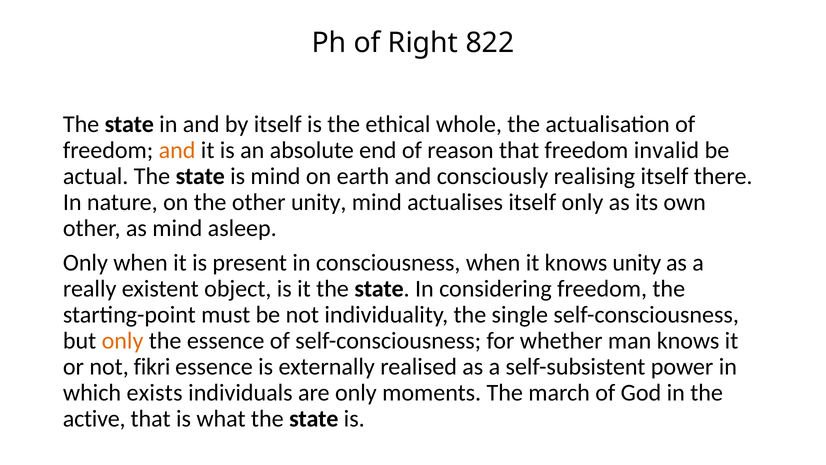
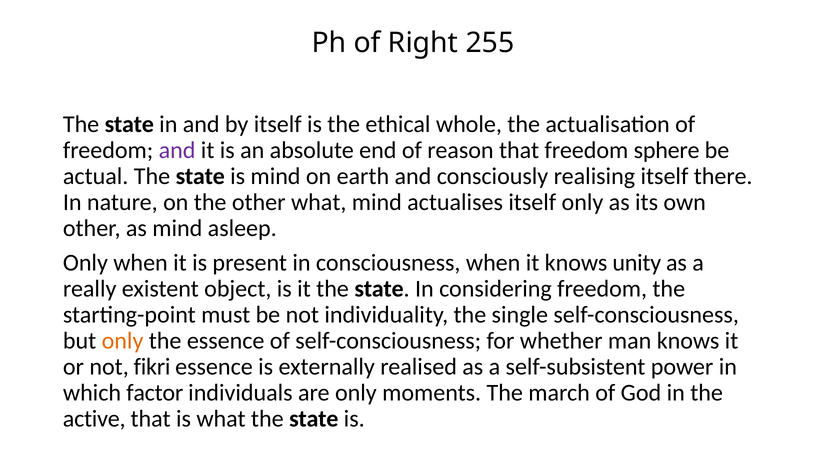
822: 822 -> 255
and at (177, 150) colour: orange -> purple
invalid: invalid -> sphere
other unity: unity -> what
exists: exists -> factor
